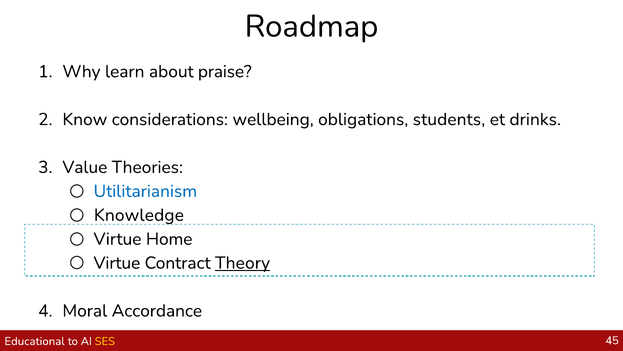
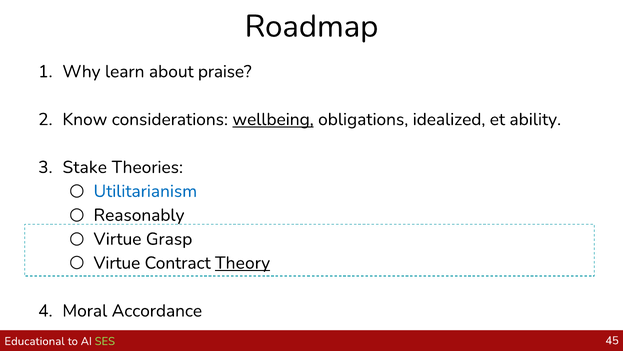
wellbeing underline: none -> present
students: students -> idealized
drinks: drinks -> ability
Value: Value -> Stake
Knowledge: Knowledge -> Reasonably
Home: Home -> Grasp
SES colour: yellow -> light green
